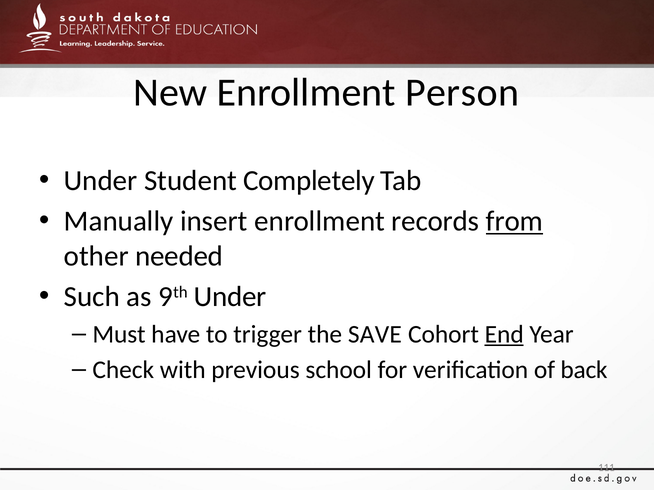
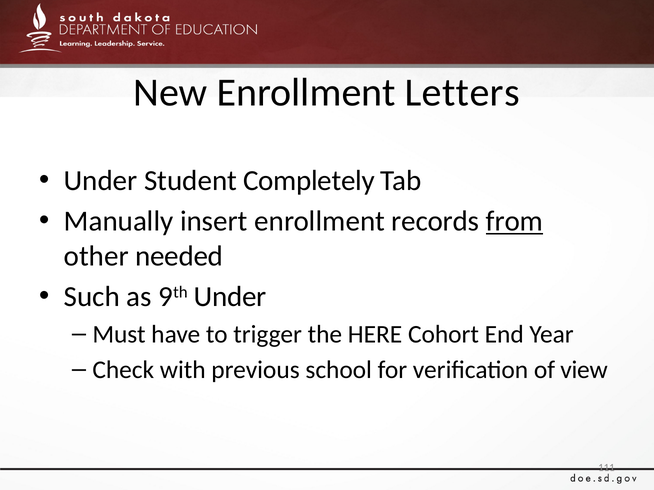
Person: Person -> Letters
SAVE: SAVE -> HERE
End underline: present -> none
back: back -> view
